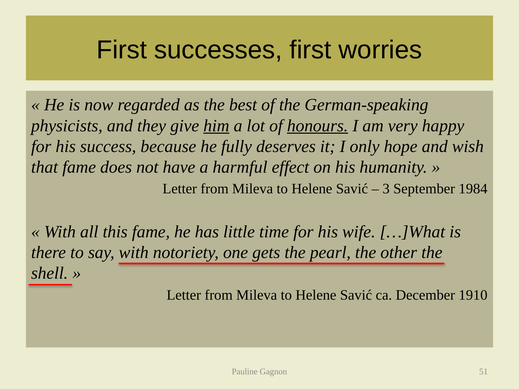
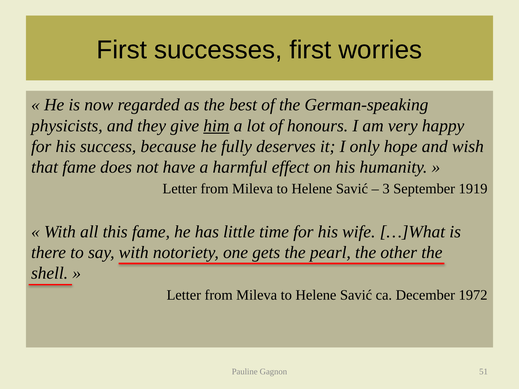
honours underline: present -> none
1984: 1984 -> 1919
1910: 1910 -> 1972
